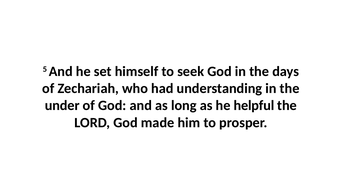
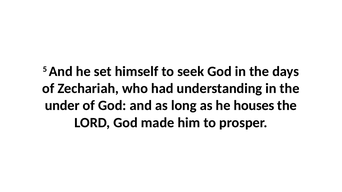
helpful: helpful -> houses
